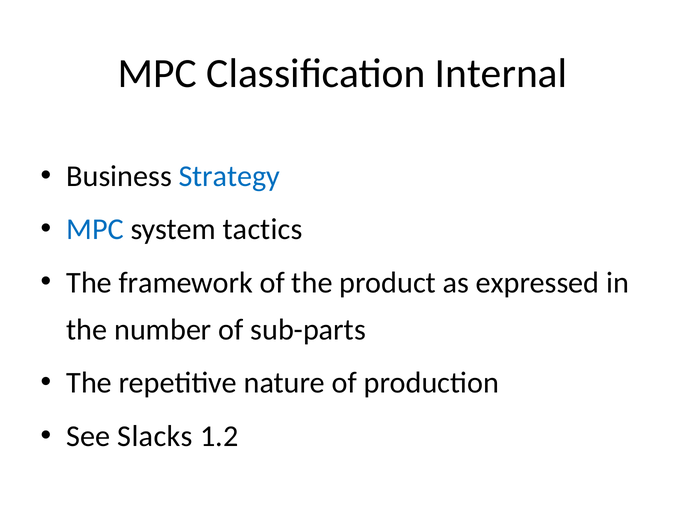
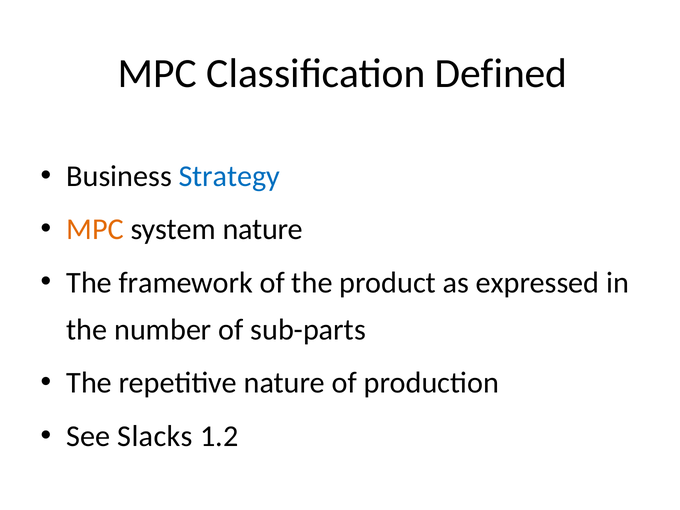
Internal: Internal -> Defined
MPC at (95, 229) colour: blue -> orange
system tactics: tactics -> nature
